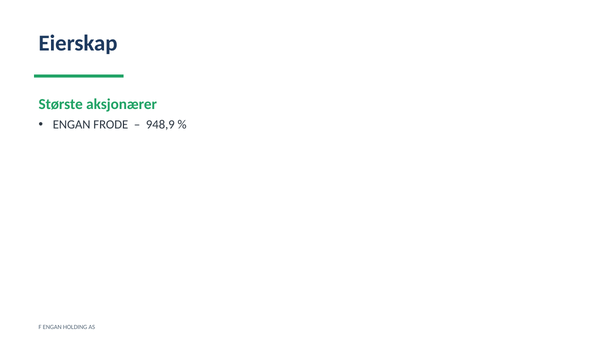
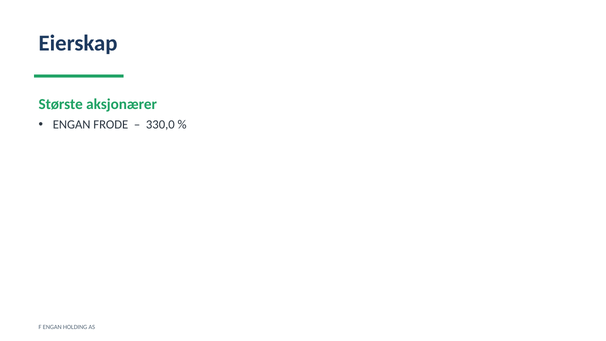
948,9: 948,9 -> 330,0
